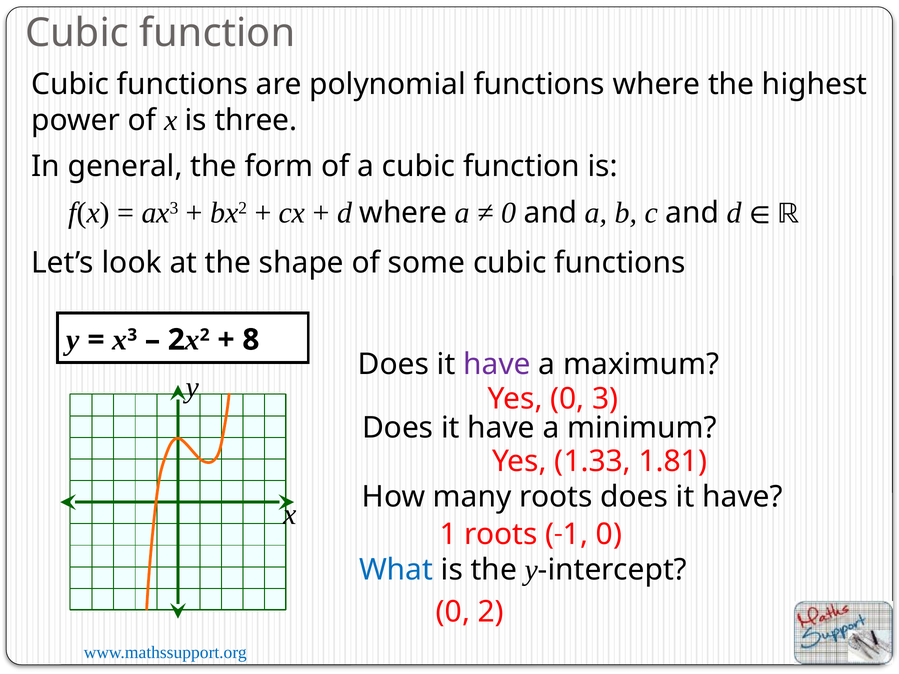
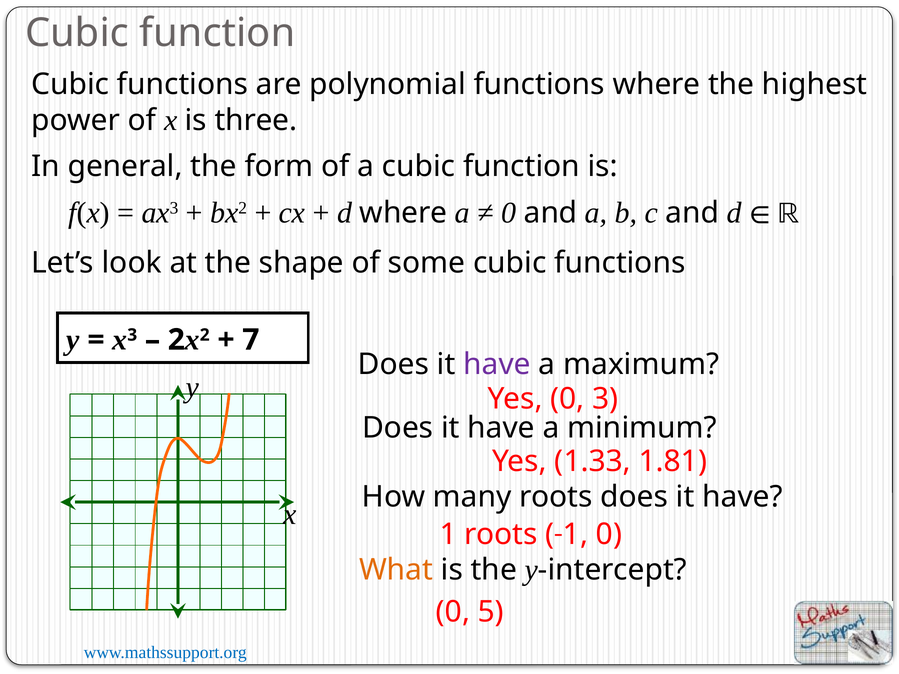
8: 8 -> 7
What colour: blue -> orange
0 2: 2 -> 5
